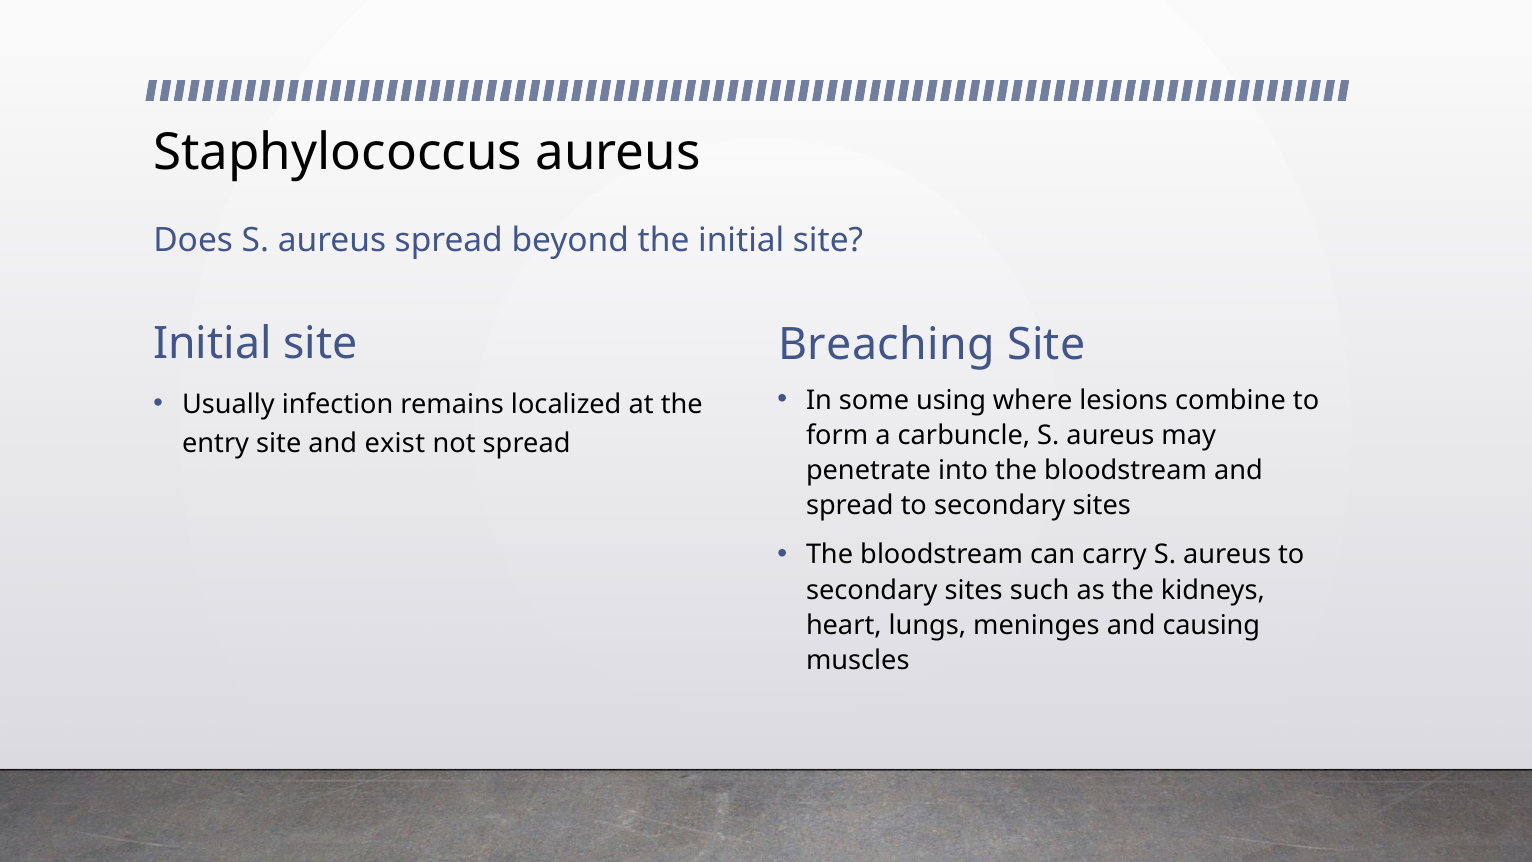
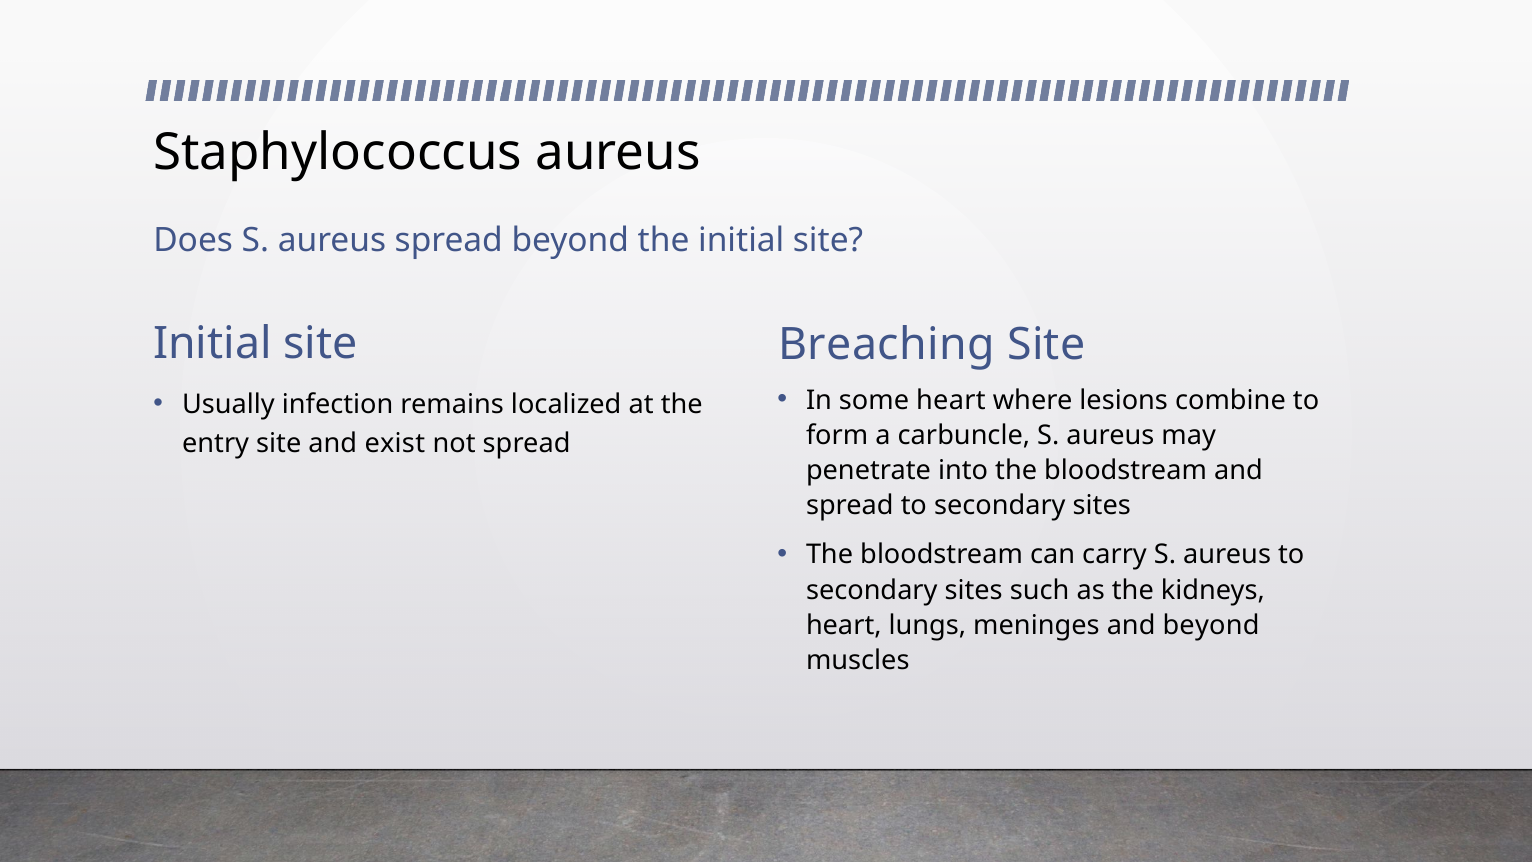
some using: using -> heart
and causing: causing -> beyond
